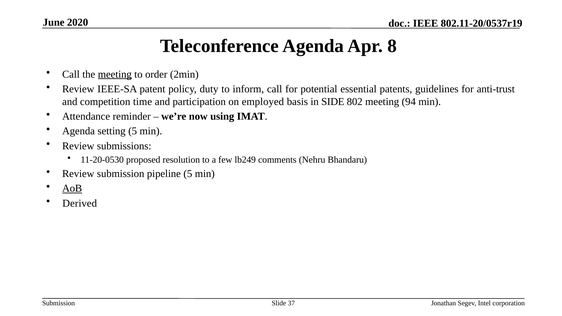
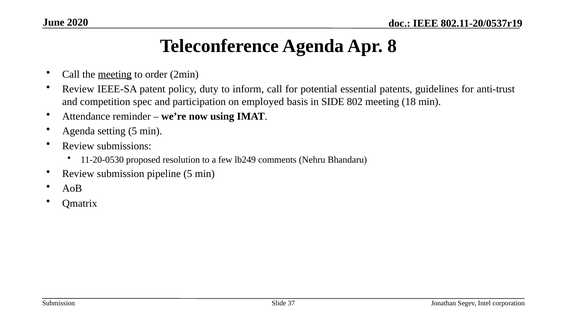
time: time -> spec
94: 94 -> 18
AoB underline: present -> none
Derived: Derived -> Qmatrix
